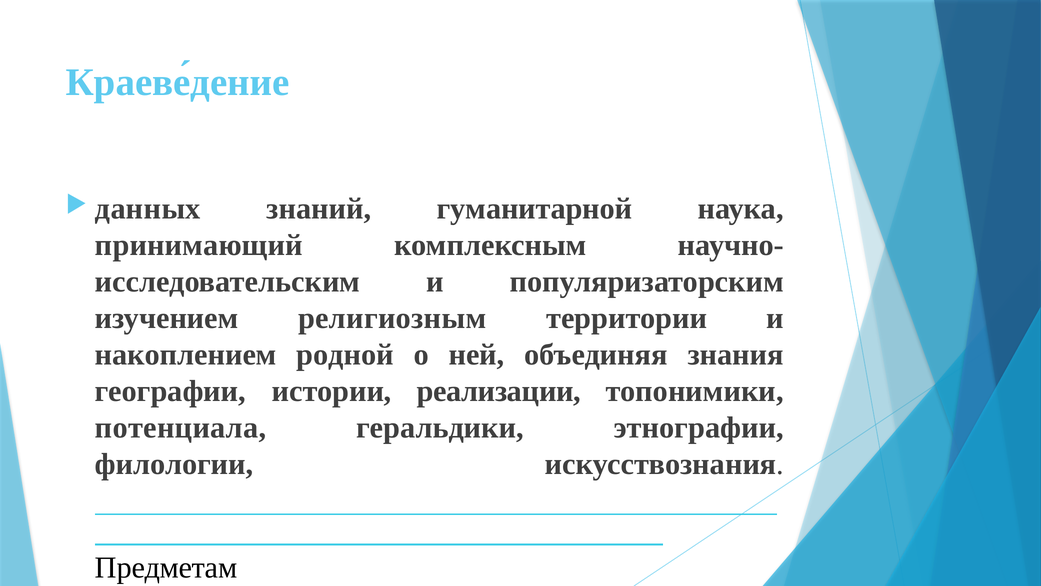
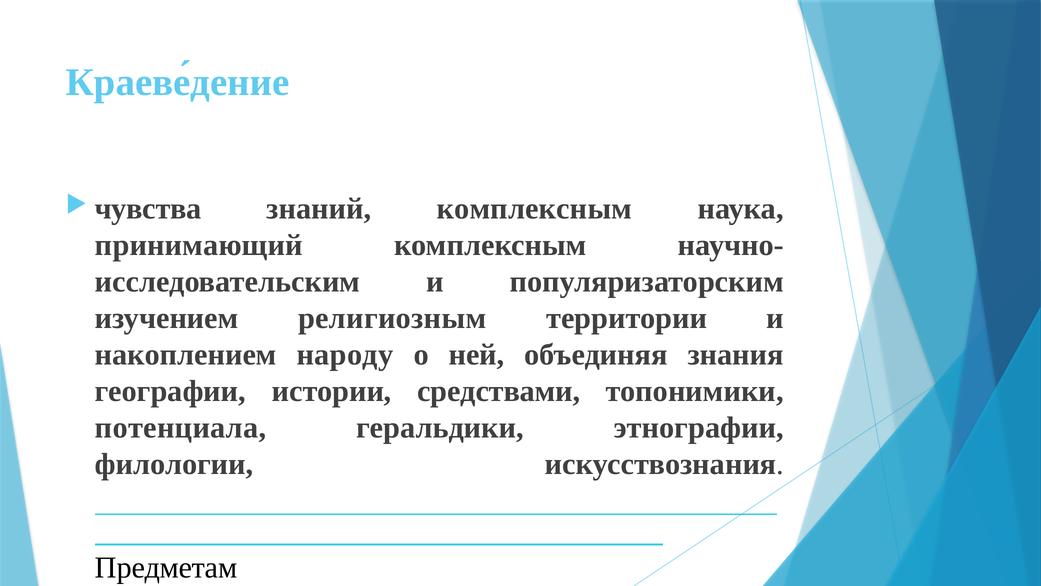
данных: данных -> чувства
знаний гуманитарной: гуманитарной -> комплексным
родной: родной -> народу
реализации: реализации -> средствами
